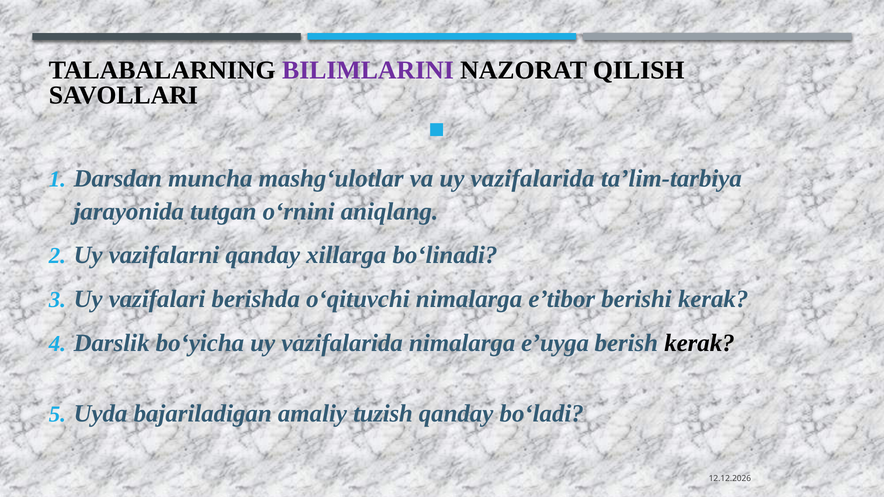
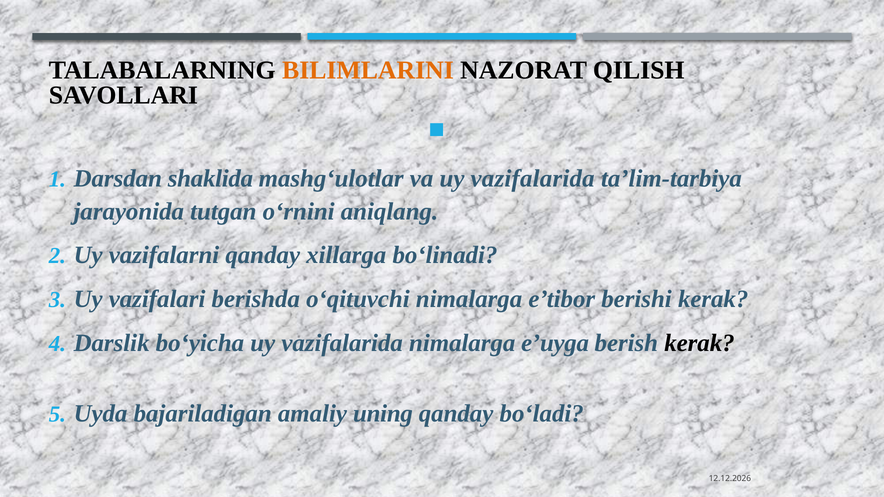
BILIMLARINI colour: purple -> orange
muncha: muncha -> shaklida
tuzish: tuzish -> uning
